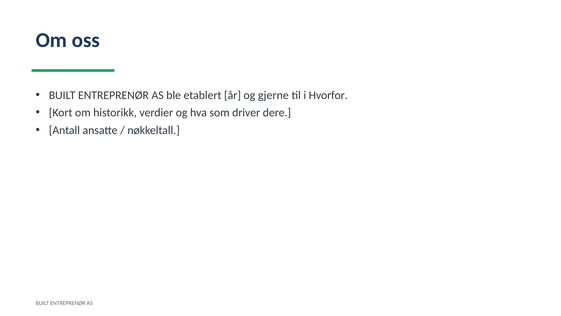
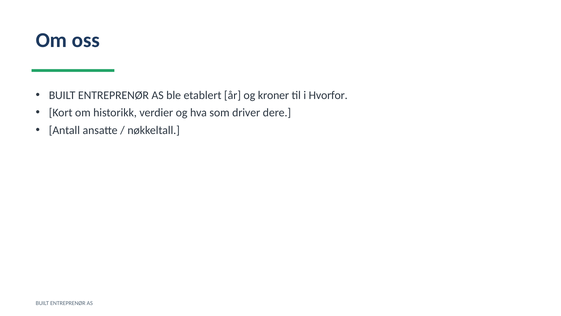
gjerne: gjerne -> kroner
